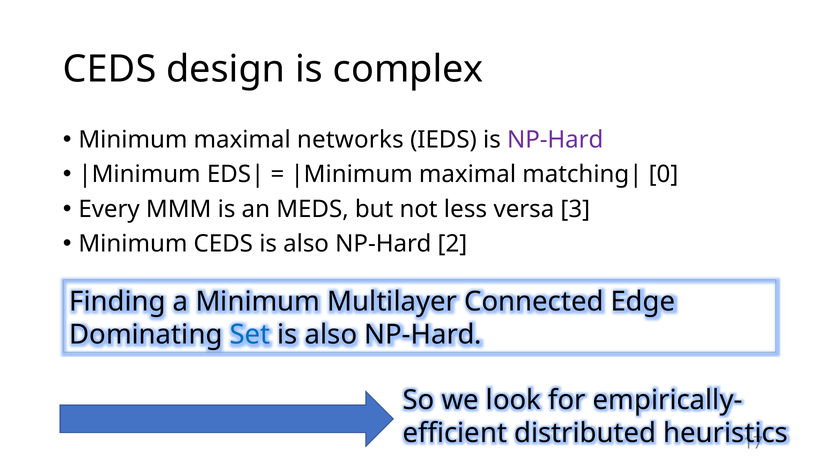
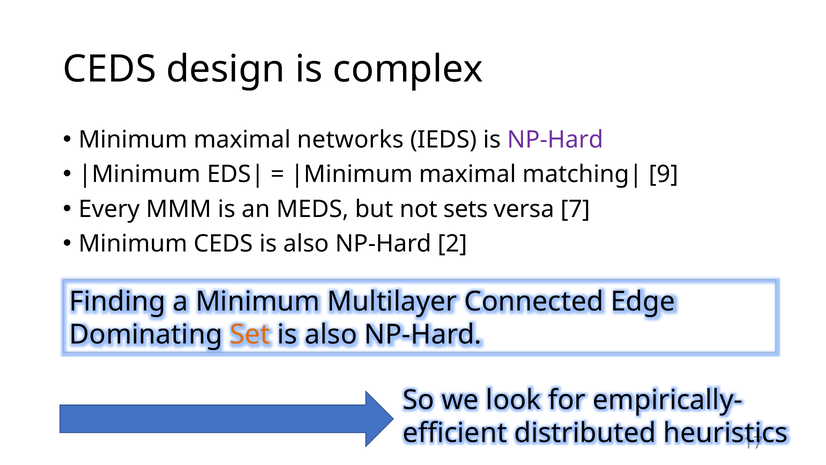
0: 0 -> 9
less: less -> sets
3: 3 -> 7
Set colour: blue -> orange
